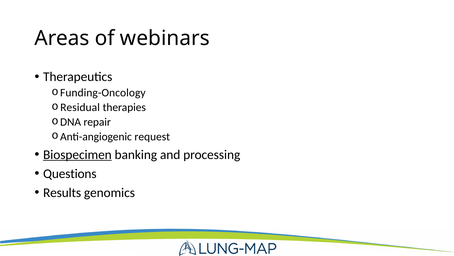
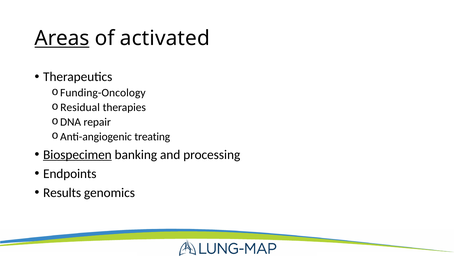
Areas underline: none -> present
webinars: webinars -> activated
request: request -> treating
Questions: Questions -> Endpoints
